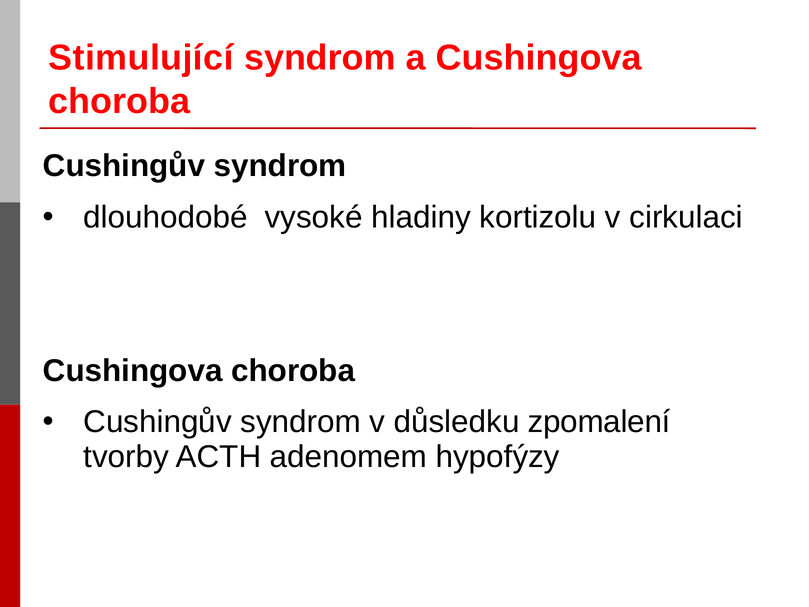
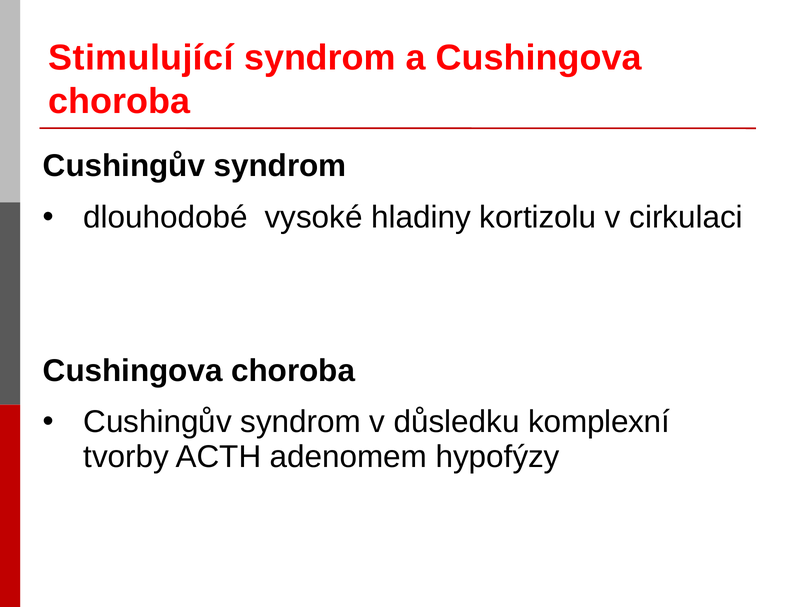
zpomalení: zpomalení -> komplexní
